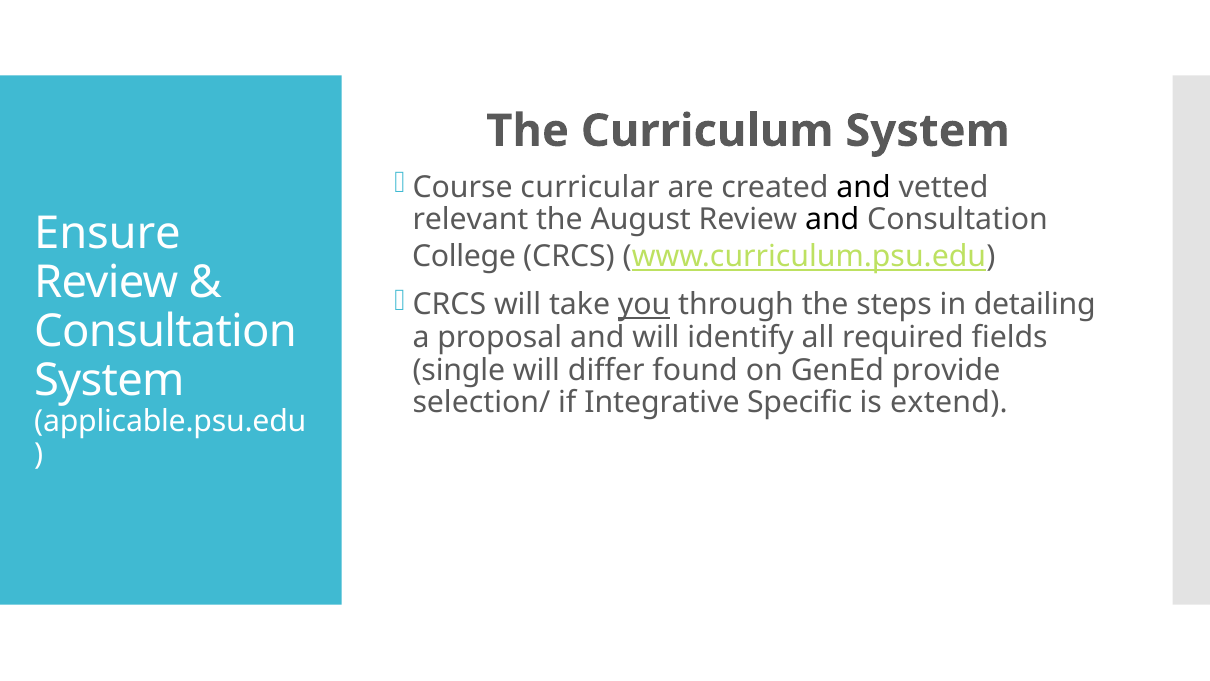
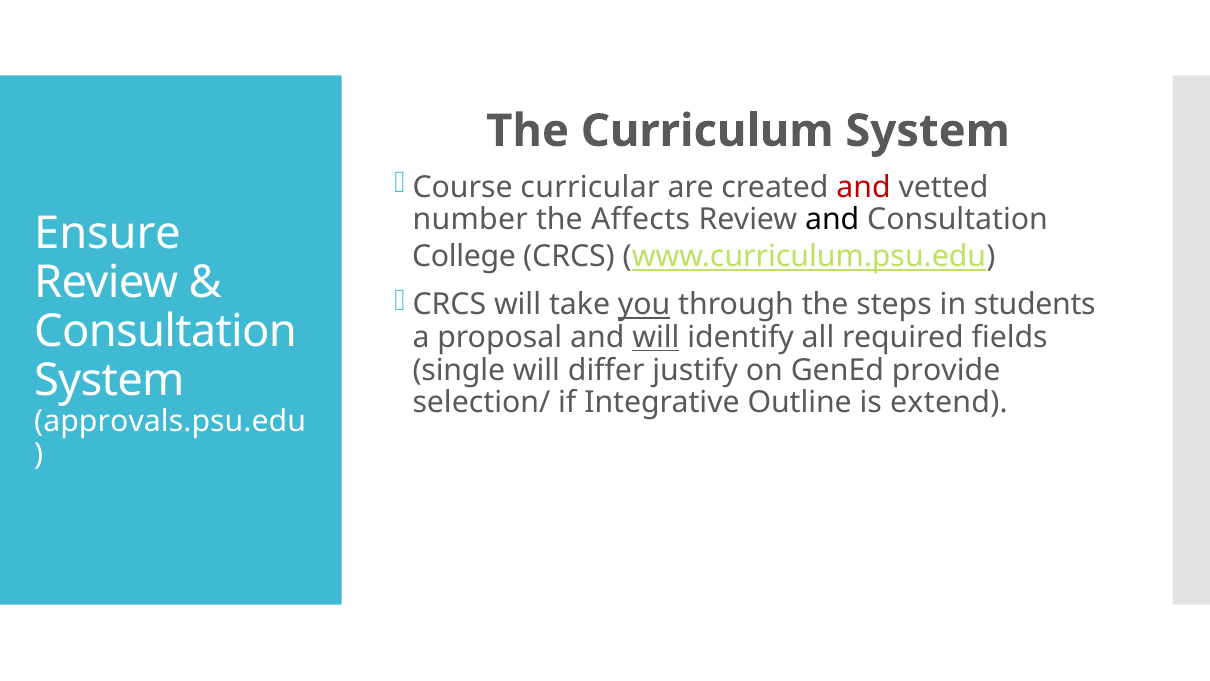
and at (864, 187) colour: black -> red
relevant: relevant -> number
August: August -> Affects
detailing: detailing -> students
will at (656, 337) underline: none -> present
found: found -> justify
Specific: Specific -> Outline
applicable.psu.edu: applicable.psu.edu -> approvals.psu.edu
